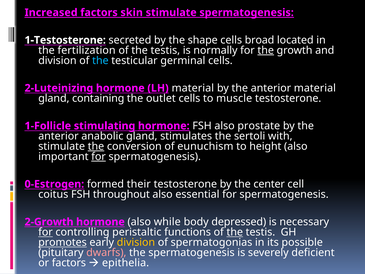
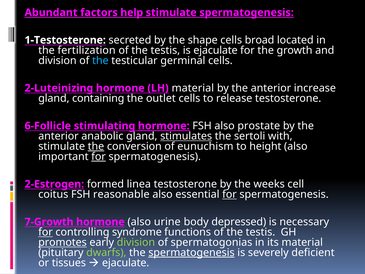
Increased: Increased -> Abundant
skin: skin -> help
is normally: normally -> ejaculate
the at (266, 50) underline: present -> none
anterior material: material -> increase
muscle: muscle -> release
1-Follicle: 1-Follicle -> 6-Follicle
stimulates underline: none -> present
0-Estrogen: 0-Estrogen -> 2-Estrogen
their: their -> linea
center: center -> weeks
throughout: throughout -> reasonable
for at (229, 194) underline: none -> present
2-Growth: 2-Growth -> 7-Growth
while: while -> urine
peristaltic: peristaltic -> syndrome
the at (235, 232) underline: present -> none
division at (136, 242) colour: yellow -> light green
its possible: possible -> material
dwarfs colour: pink -> light green
spermatogenesis at (191, 252) underline: none -> present
or factors: factors -> tissues
epithelia at (126, 263): epithelia -> ejaculate
